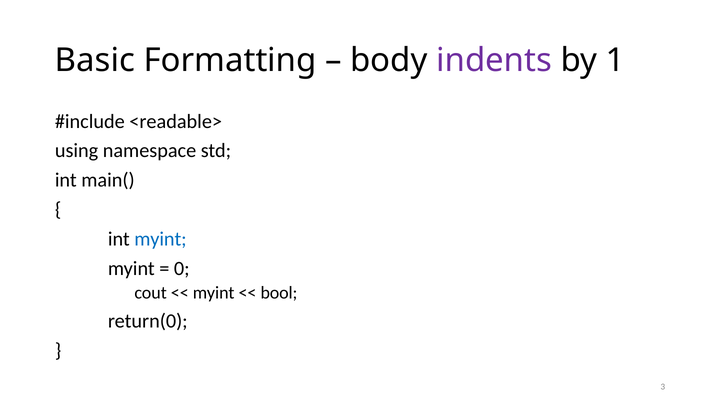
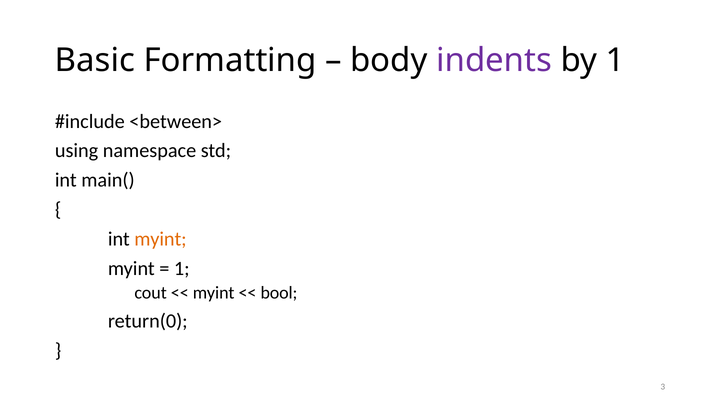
<readable>: <readable> -> <between>
myint at (160, 239) colour: blue -> orange
0 at (182, 268): 0 -> 1
